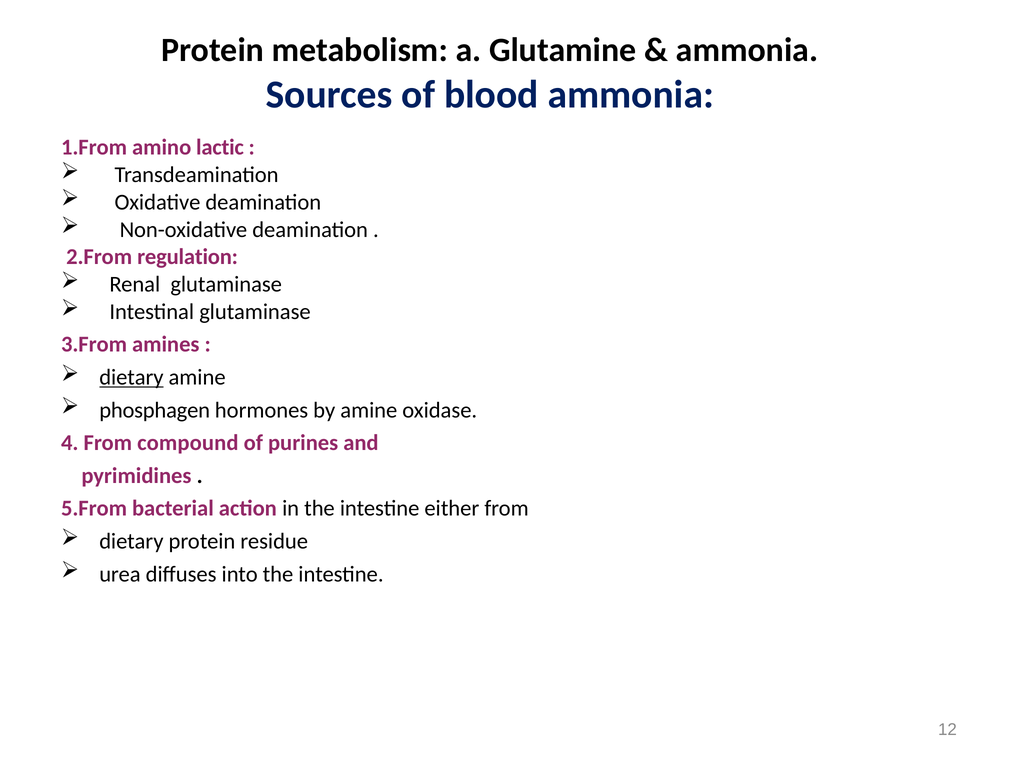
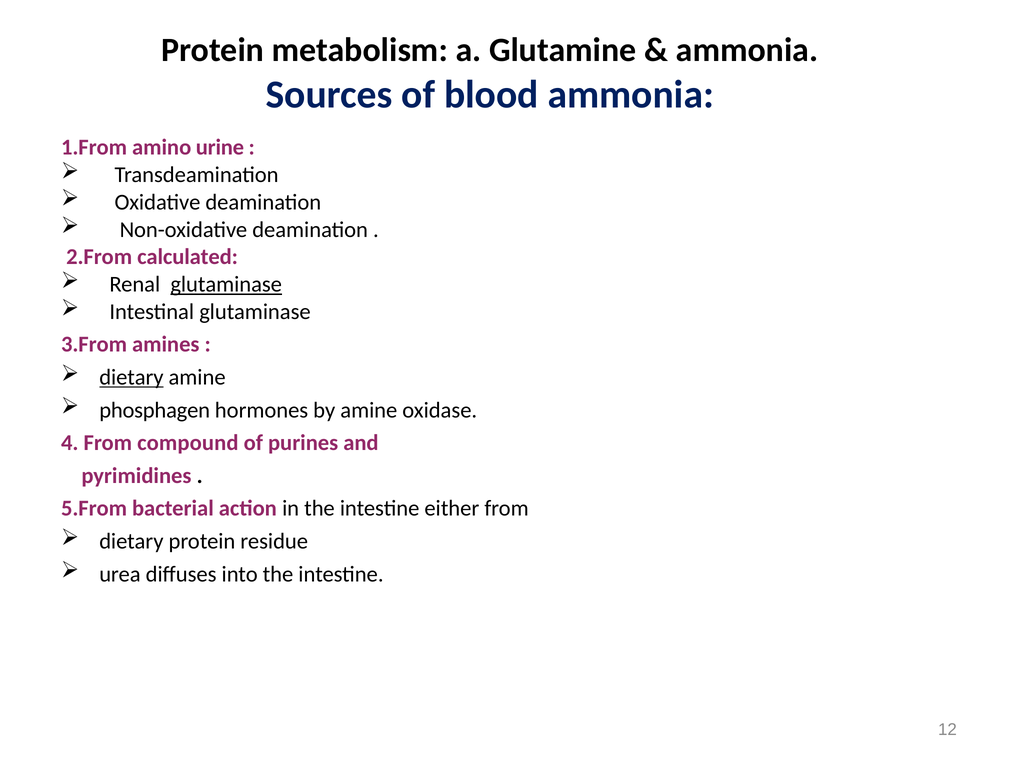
lactic: lactic -> urine
regulation: regulation -> calculated
glutaminase at (226, 284) underline: none -> present
